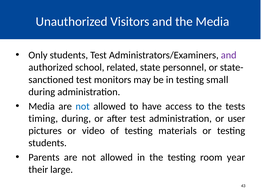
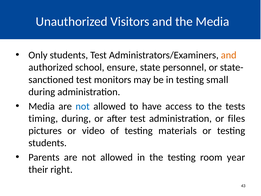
and at (229, 55) colour: purple -> orange
related: related -> ensure
user: user -> files
large: large -> right
